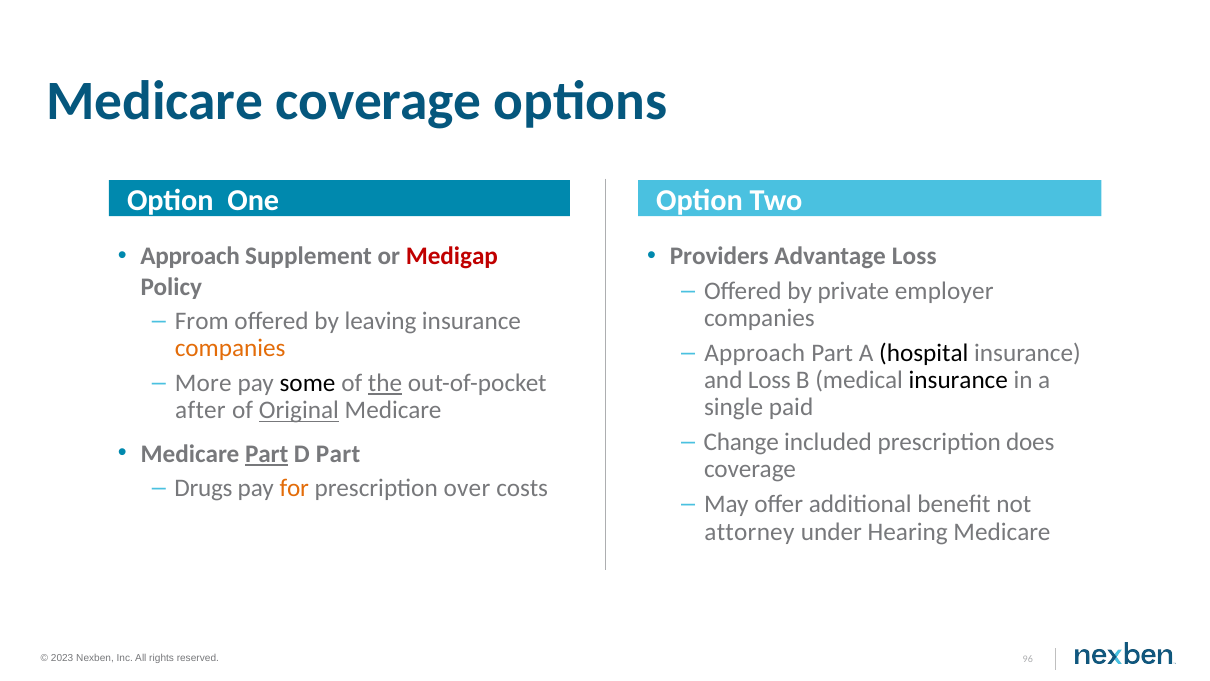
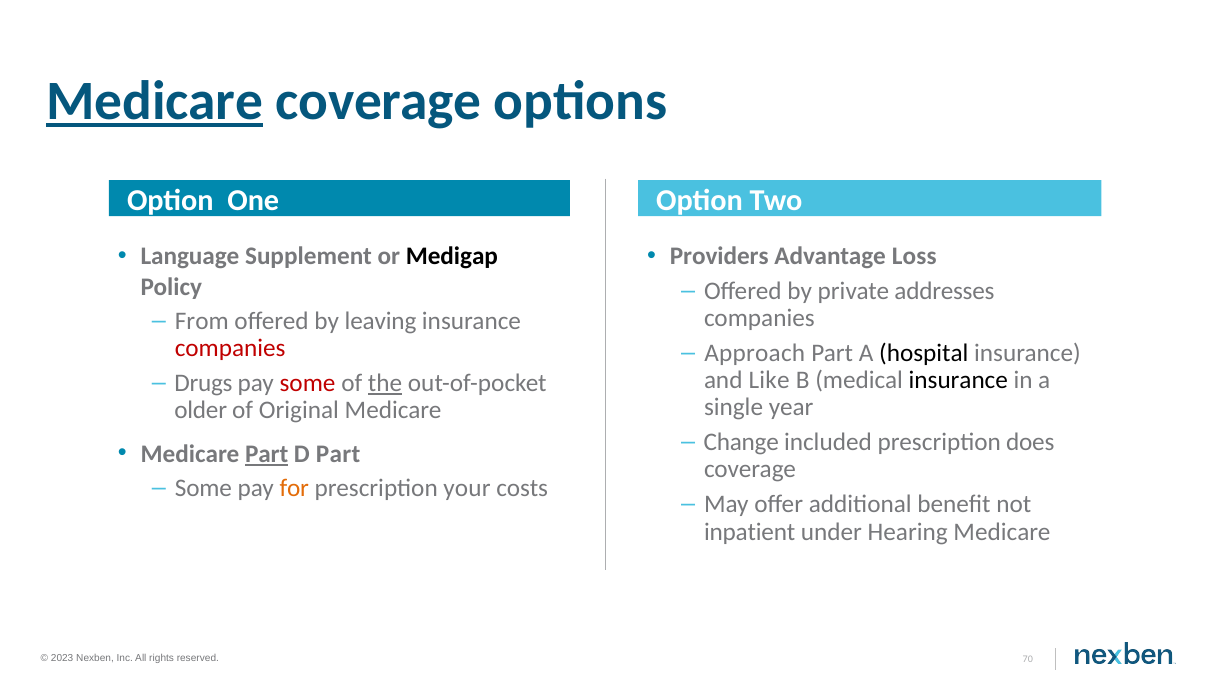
Medicare at (155, 101) underline: none -> present
Approach at (190, 256): Approach -> Language
Medigap colour: red -> black
employer: employer -> addresses
companies at (230, 348) colour: orange -> red
and Loss: Loss -> Like
More: More -> Drugs
some at (308, 383) colour: black -> red
paid: paid -> year
after: after -> older
Original underline: present -> none
Drugs at (203, 488): Drugs -> Some
over: over -> your
attorney: attorney -> inpatient
96: 96 -> 70
